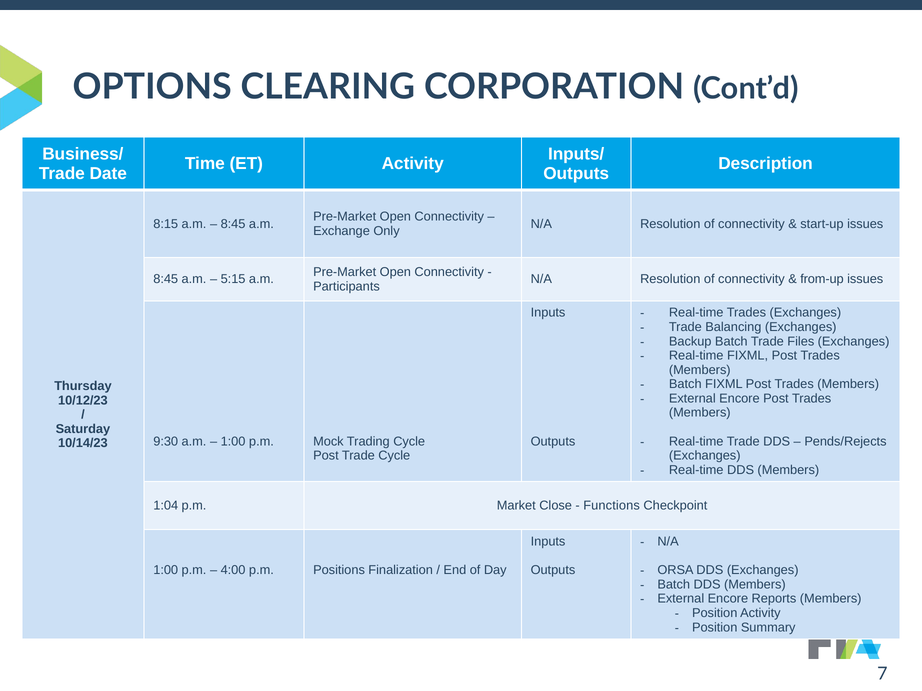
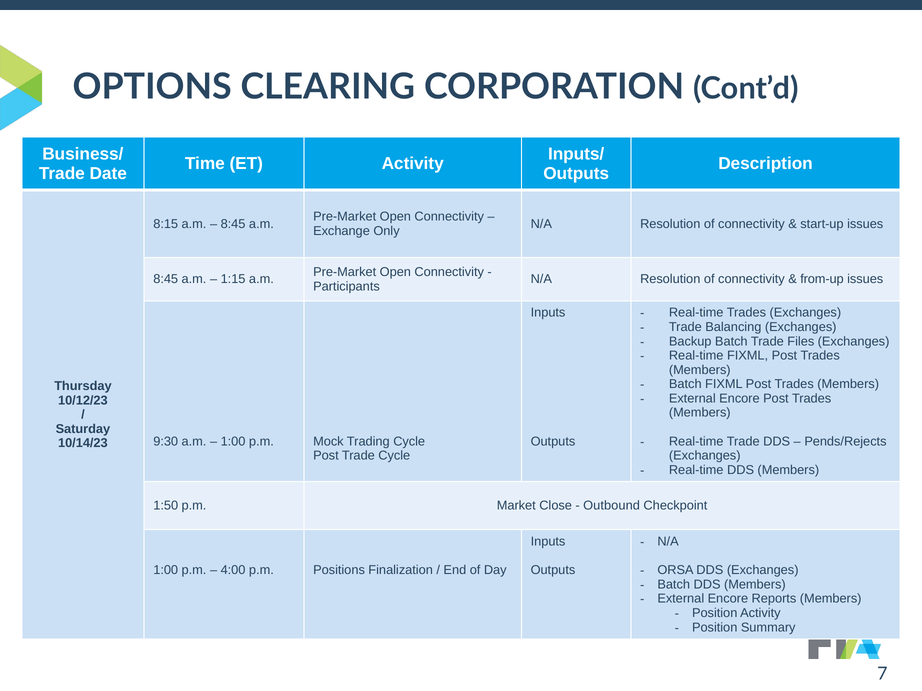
5:15: 5:15 -> 1:15
1:04: 1:04 -> 1:50
Functions: Functions -> Outbound
